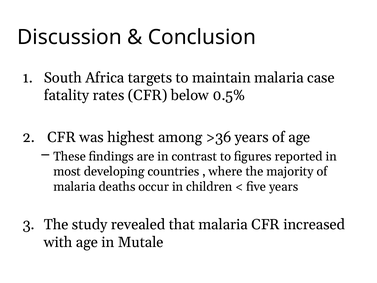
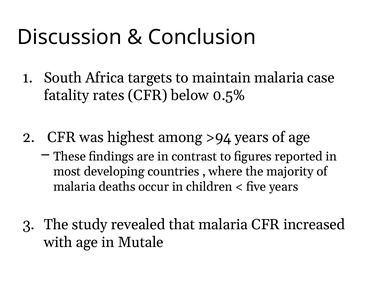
>36: >36 -> >94
